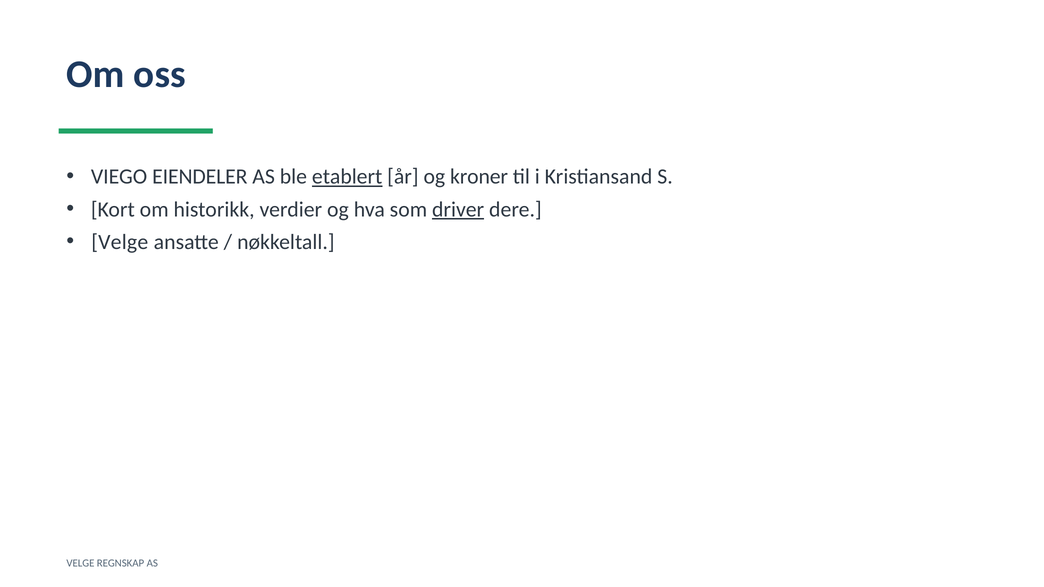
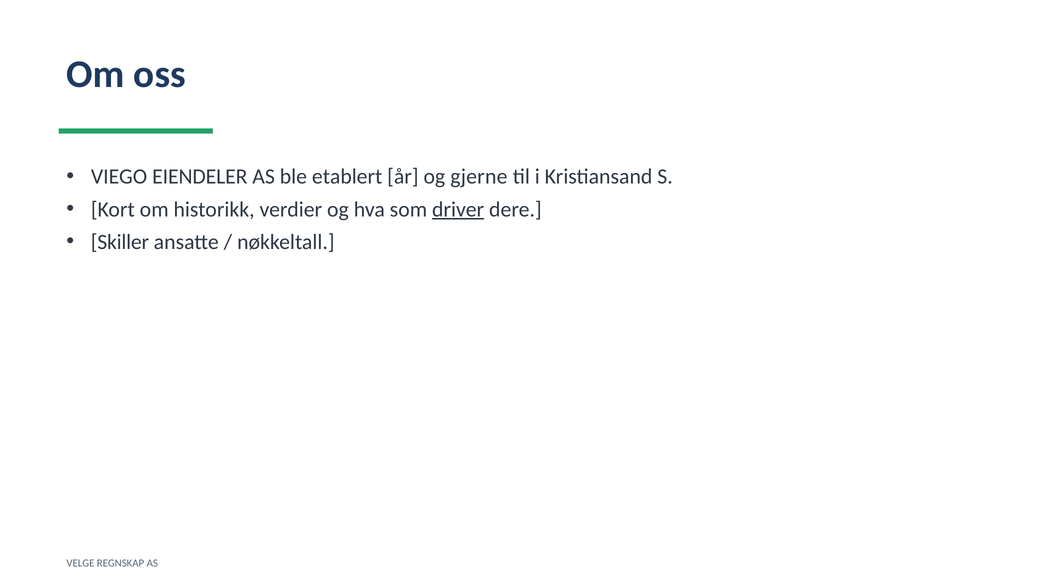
etablert underline: present -> none
kroner: kroner -> gjerne
Velge at (120, 242): Velge -> Skiller
